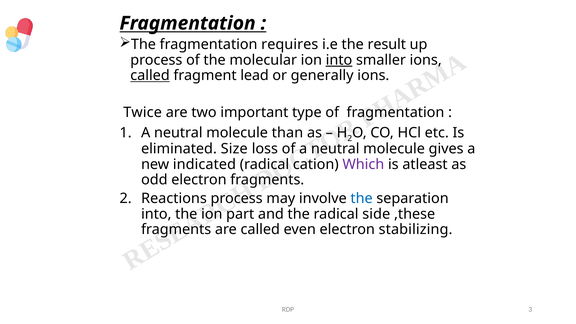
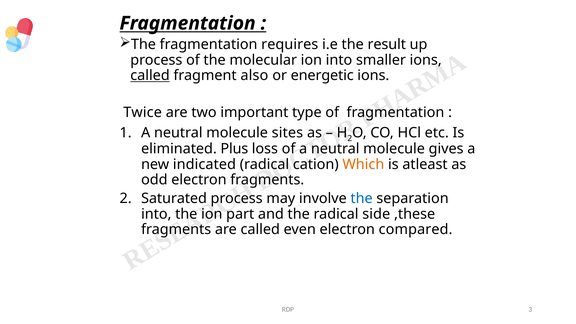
into at (339, 60) underline: present -> none
lead: lead -> also
generally: generally -> energetic
than: than -> sites
Size: Size -> Plus
Which colour: purple -> orange
Reactions: Reactions -> Saturated
stabilizing: stabilizing -> compared
